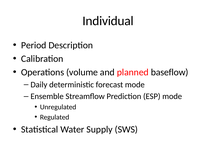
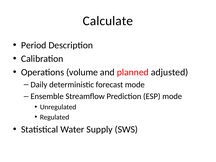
Individual: Individual -> Calculate
baseflow: baseflow -> adjusted
